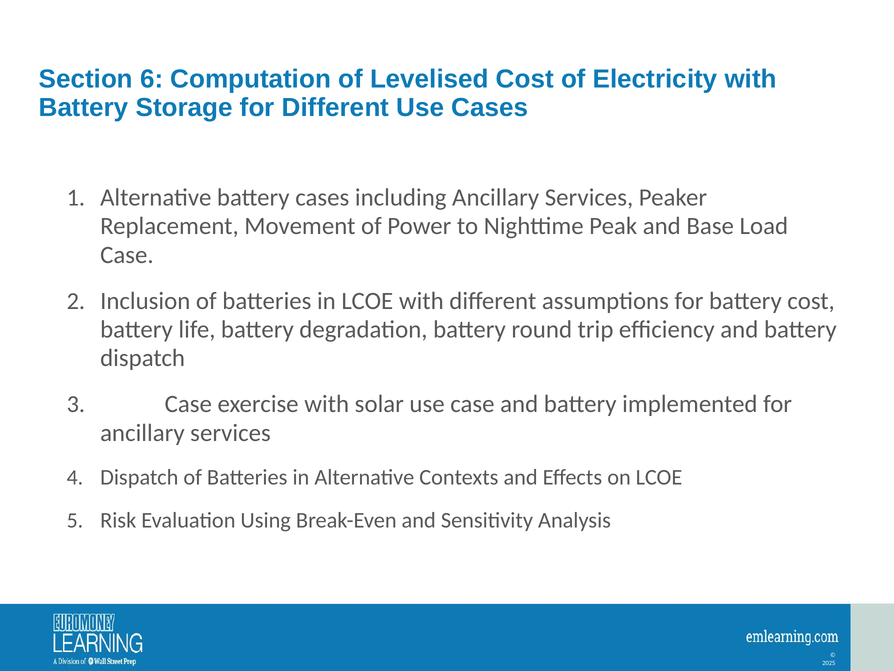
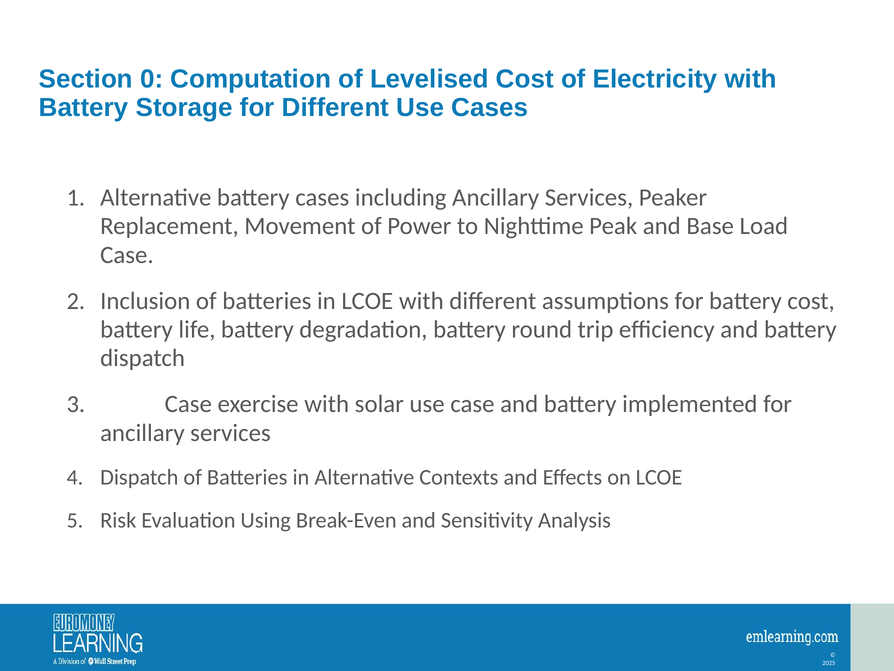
6: 6 -> 0
